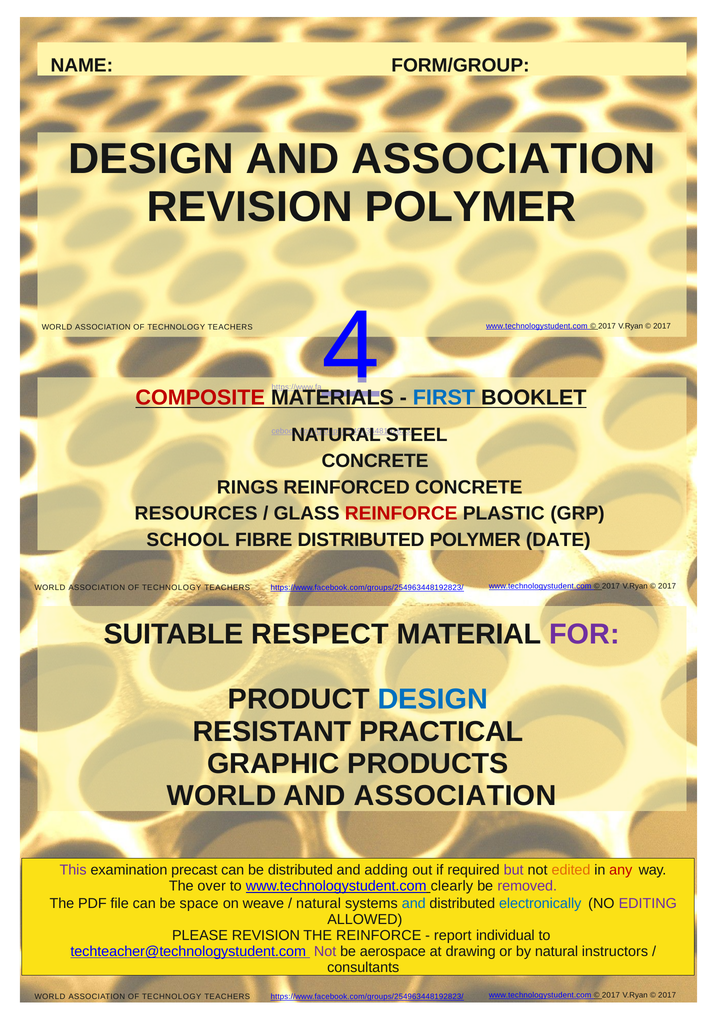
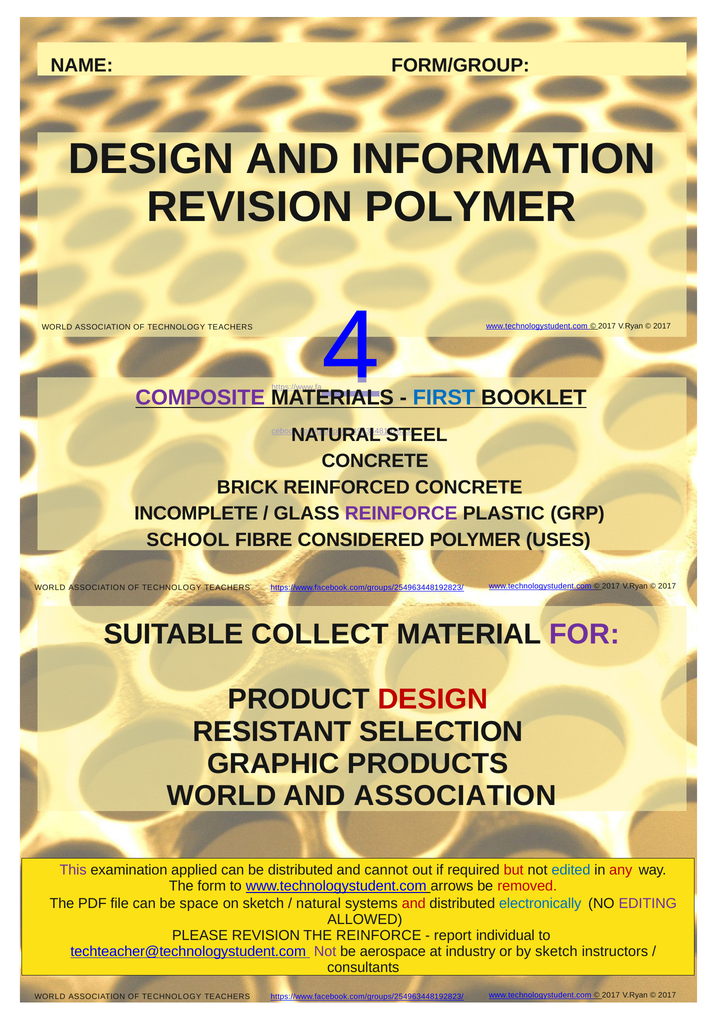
DESIGN AND ASSOCIATION: ASSOCIATION -> INFORMATION
COMPOSITE colour: red -> purple
RINGS: RINGS -> BRICK
RESOURCES: RESOURCES -> INCOMPLETE
REINFORCE at (401, 513) colour: red -> purple
FIBRE DISTRIBUTED: DISTRIBUTED -> CONSIDERED
DATE: DATE -> USES
RESPECT: RESPECT -> COLLECT
DESIGN at (433, 699) colour: blue -> red
PRACTICAL: PRACTICAL -> SELECTION
precast: precast -> applied
adding: adding -> cannot
but colour: purple -> red
edited colour: orange -> blue
over: over -> form
clearly: clearly -> arrows
removed colour: purple -> red
on weave: weave -> sketch
and at (414, 903) colour: blue -> red
drawing: drawing -> industry
by natural: natural -> sketch
